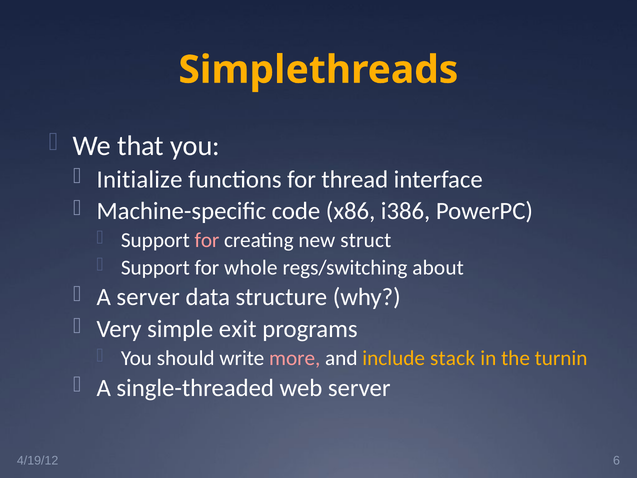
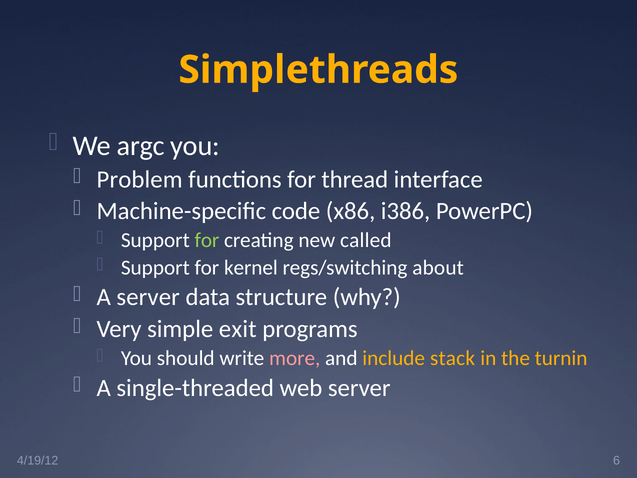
that: that -> argc
Initialize: Initialize -> Problem
for at (207, 240) colour: pink -> light green
struct: struct -> called
whole: whole -> kernel
